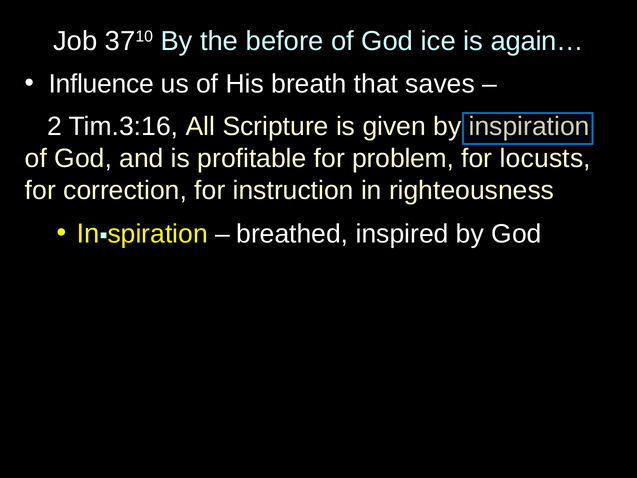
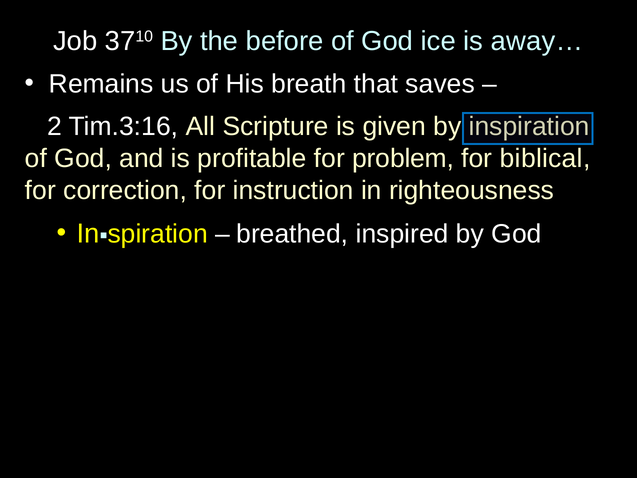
again…: again… -> away…
Influence: Influence -> Remains
locusts: locusts -> biblical
